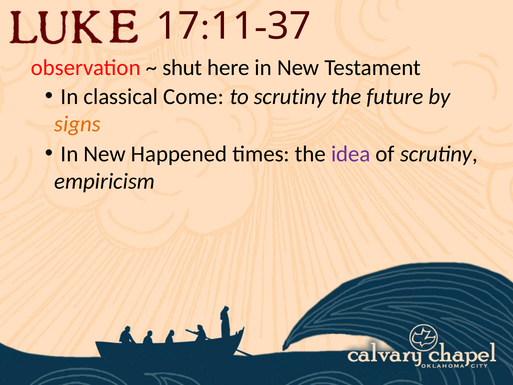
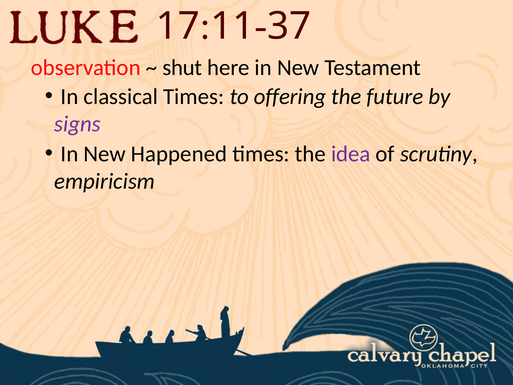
classical Come: Come -> Times
to scrutiny: scrutiny -> offering
signs colour: orange -> purple
